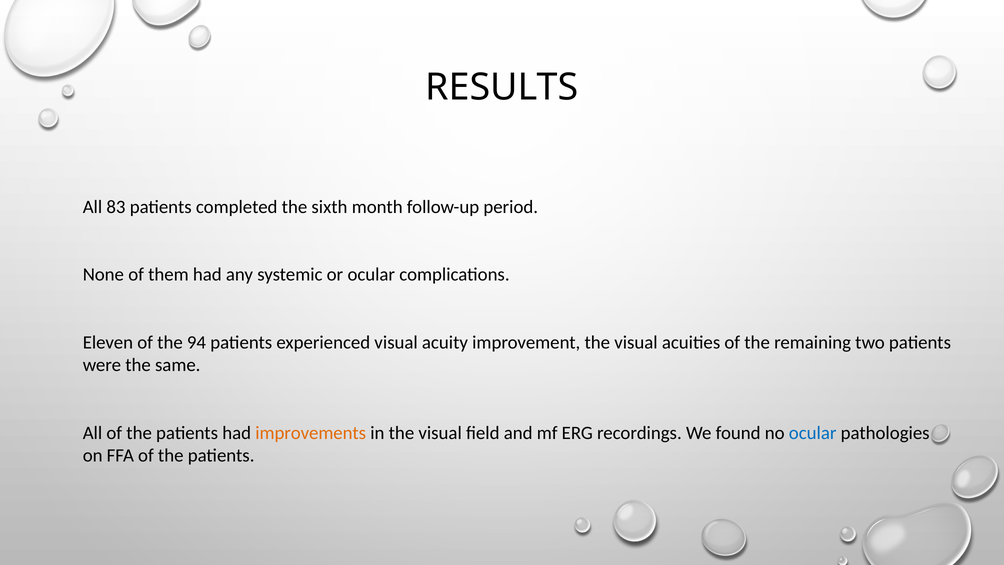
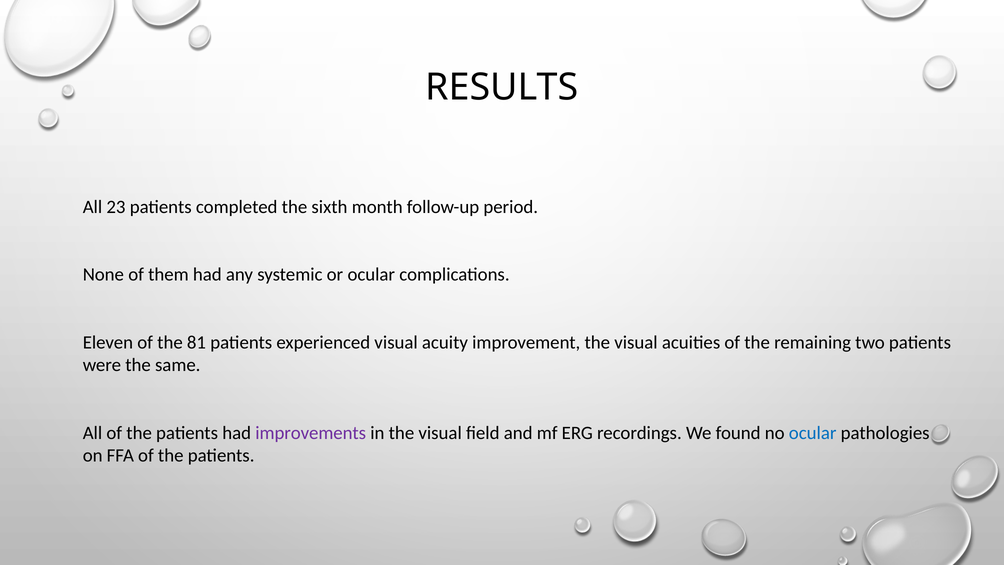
83: 83 -> 23
94: 94 -> 81
improvements colour: orange -> purple
